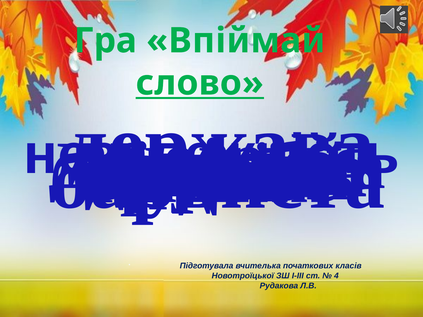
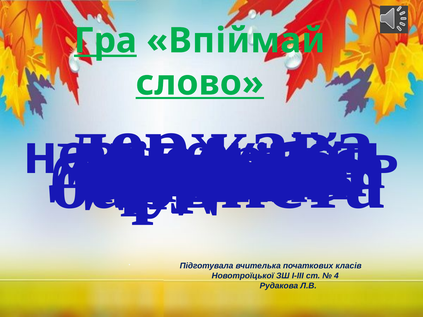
Гра underline: none -> present
